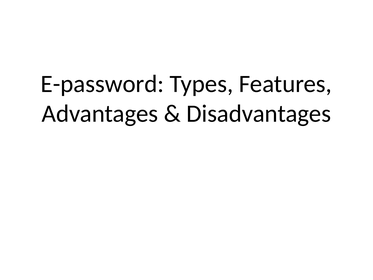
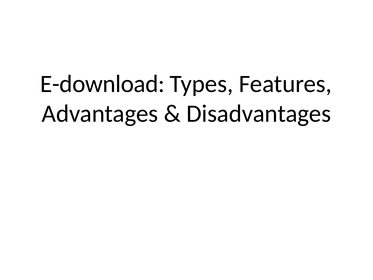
E-password: E-password -> E-download
